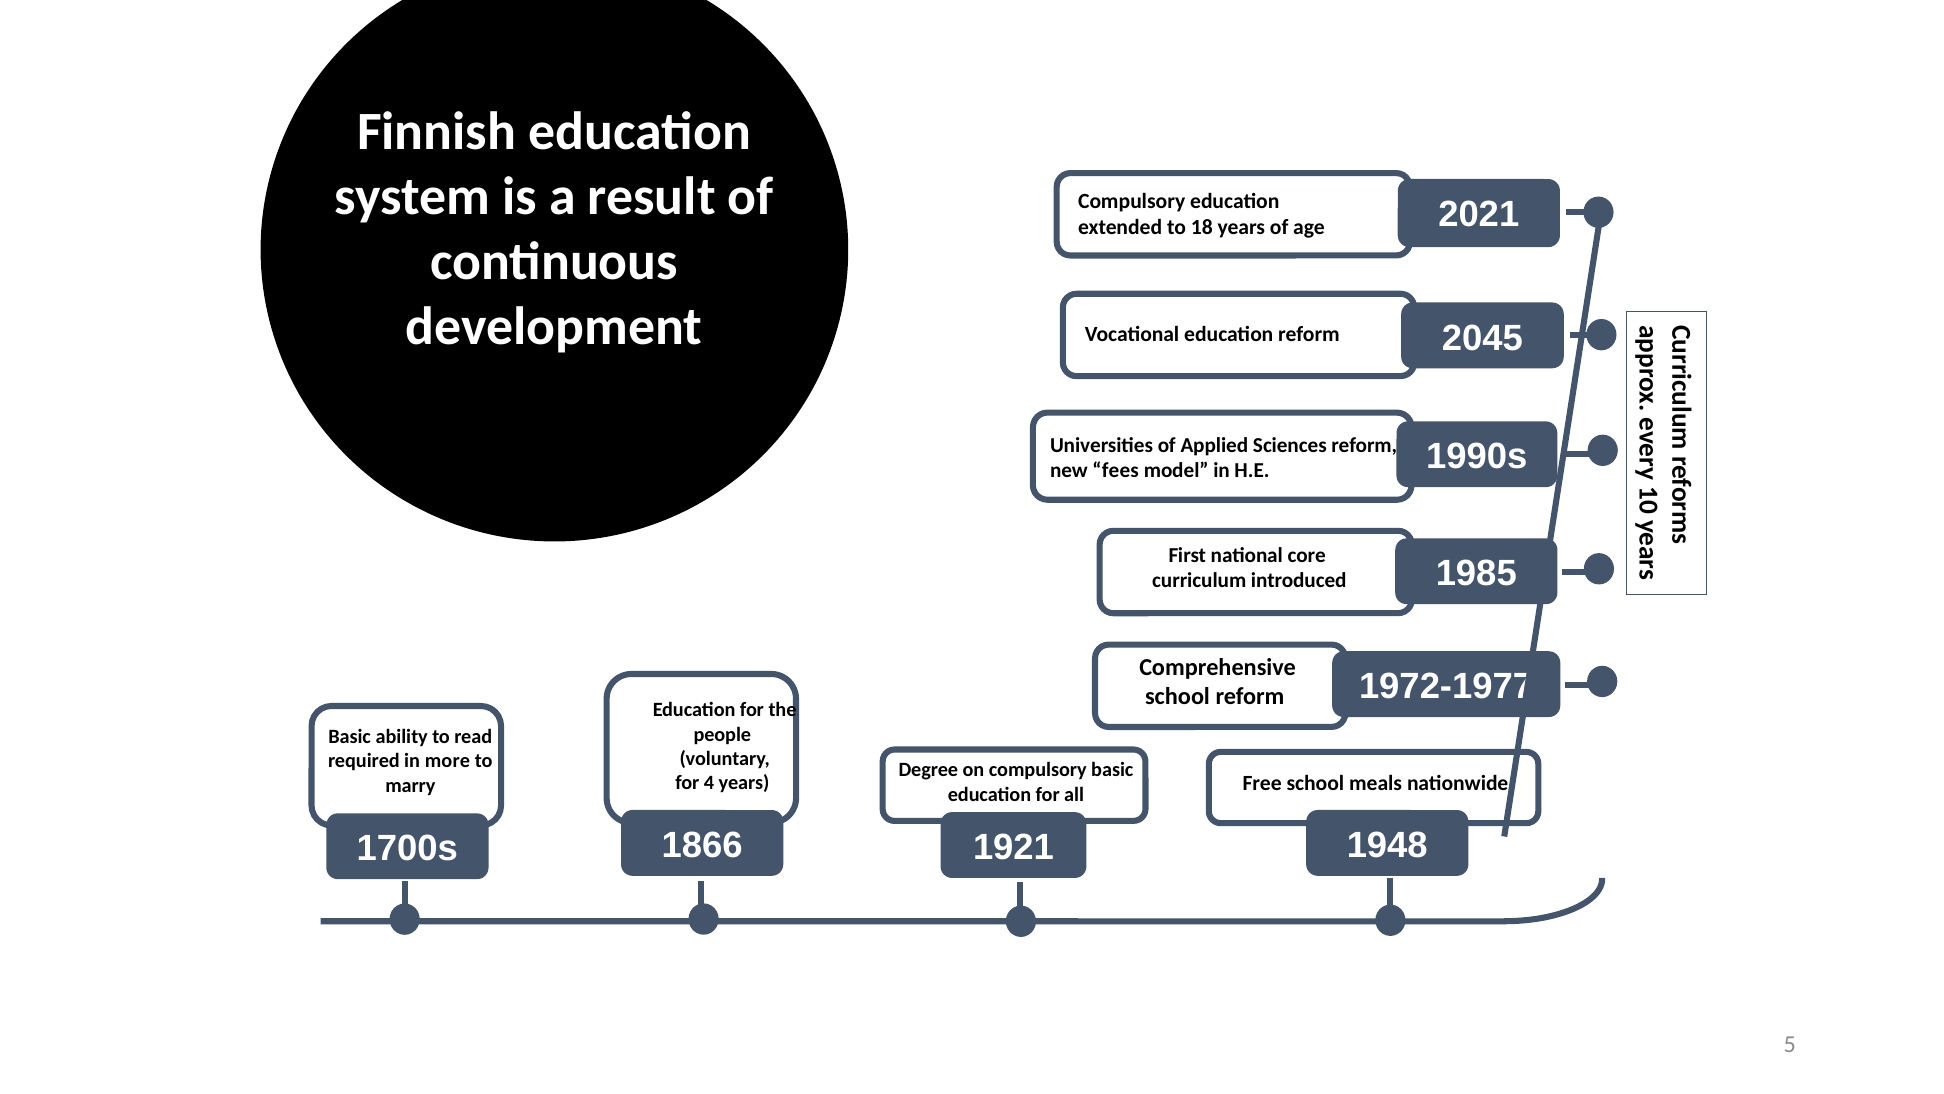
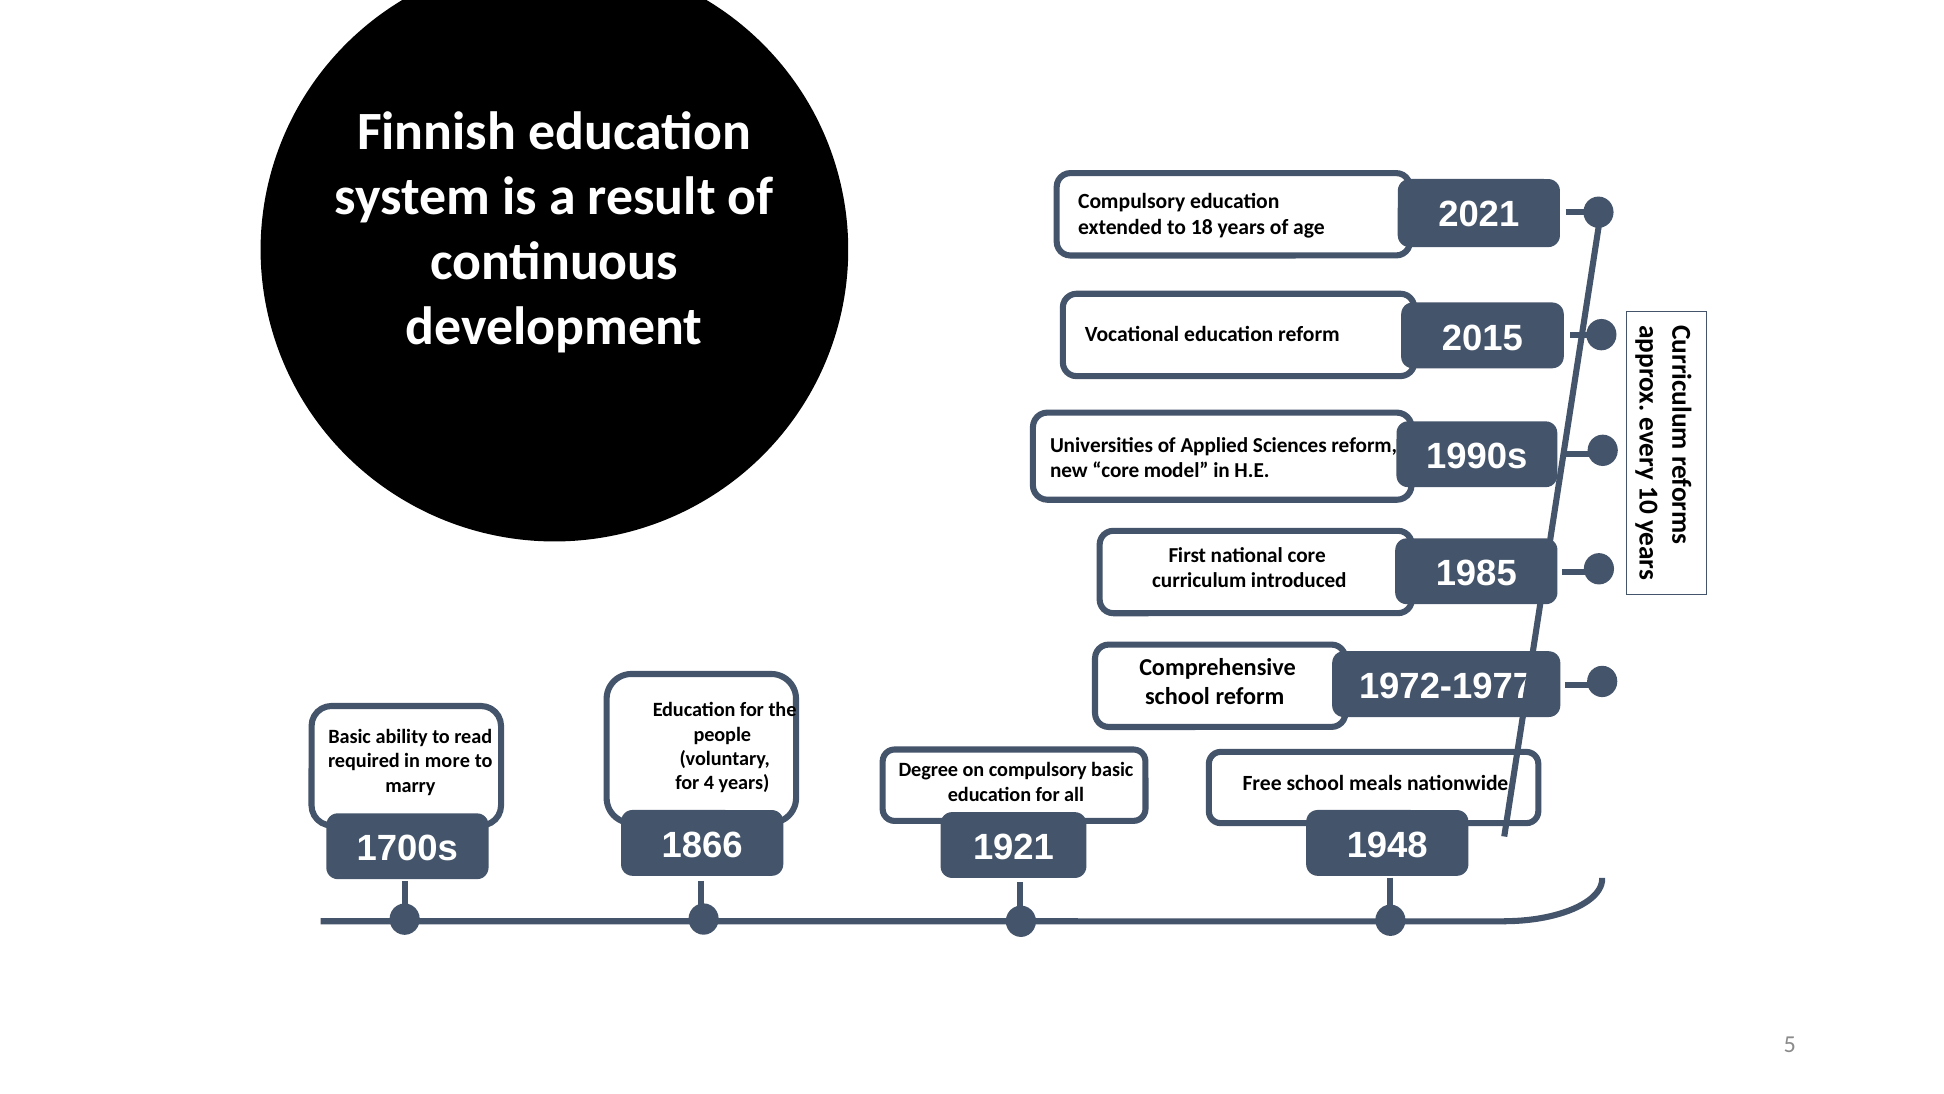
2045: 2045 -> 2015
new fees: fees -> core
